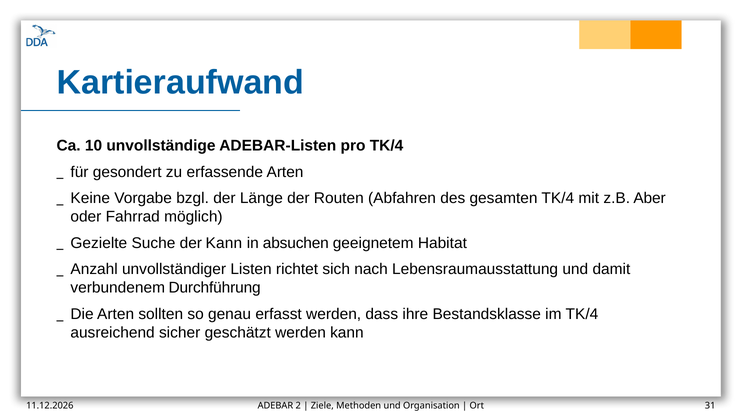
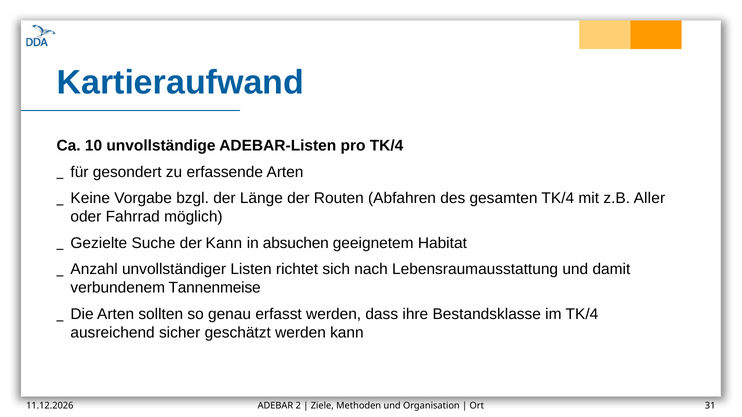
Aber: Aber -> Aller
Durchführung: Durchführung -> Tannenmeise
